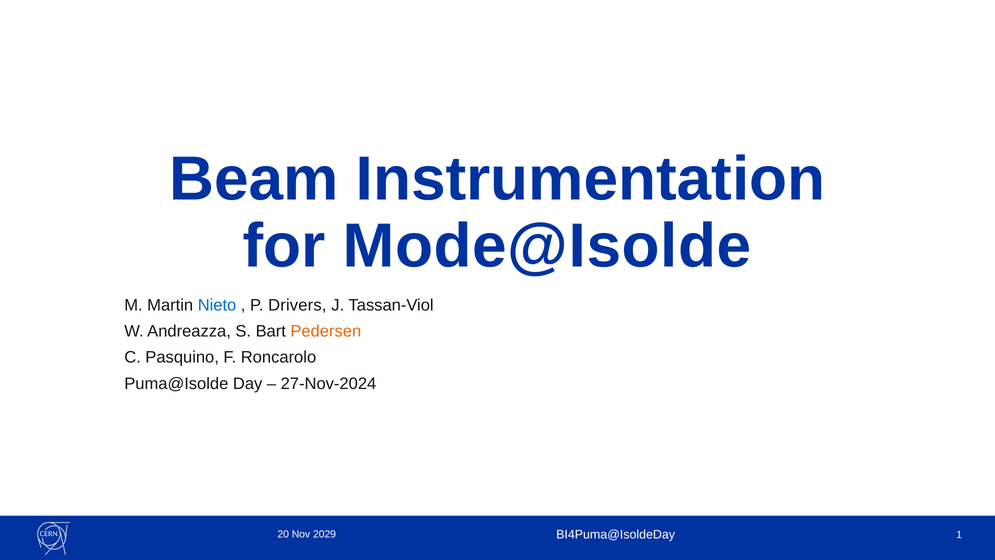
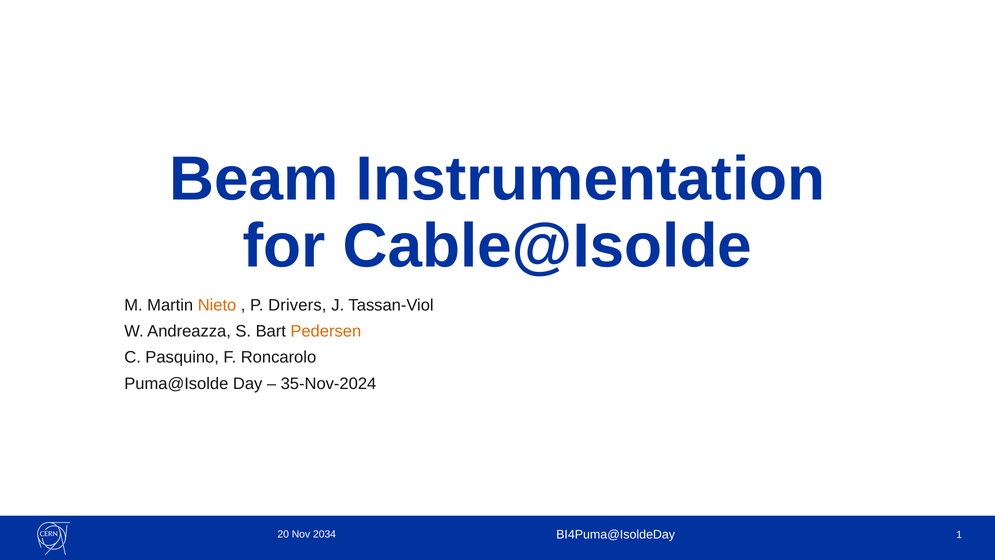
Mode@Isolde: Mode@Isolde -> Cable@Isolde
Nieto colour: blue -> orange
27-Nov-2024: 27-Nov-2024 -> 35-Nov-2024
2029: 2029 -> 2034
